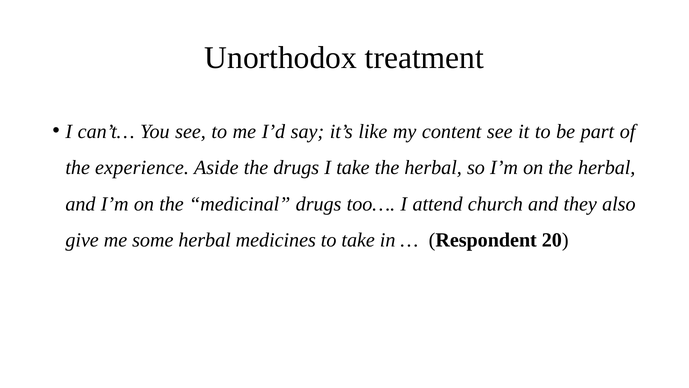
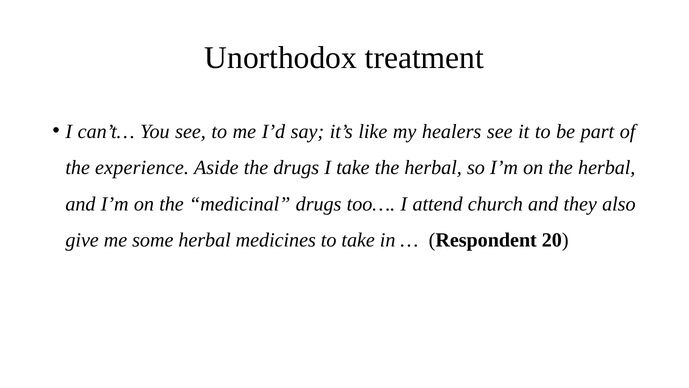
content: content -> healers
